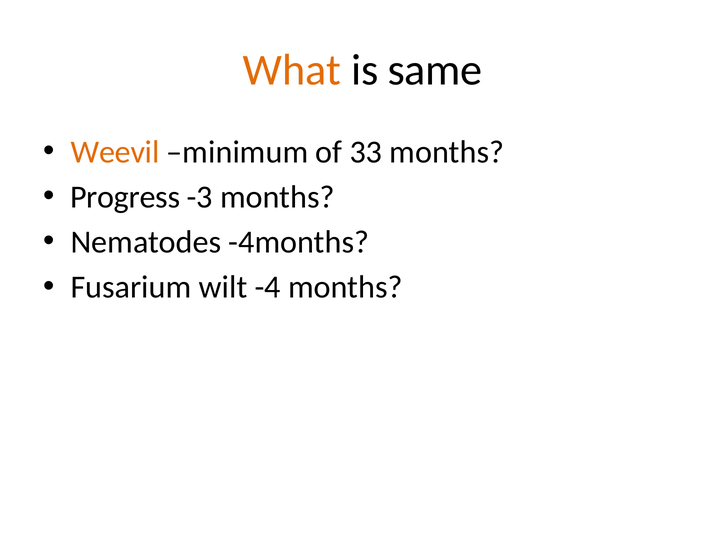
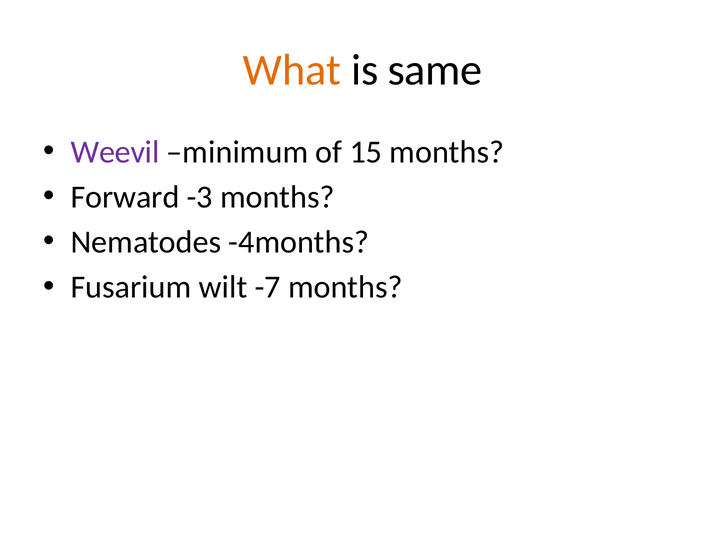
Weevil colour: orange -> purple
33: 33 -> 15
Progress: Progress -> Forward
-4: -4 -> -7
